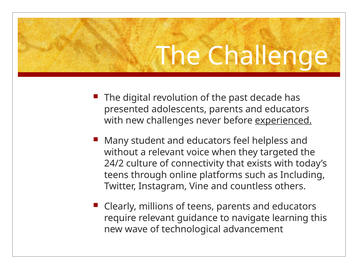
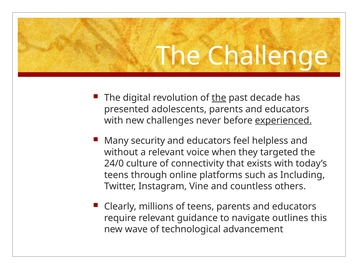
the at (219, 98) underline: none -> present
student: student -> security
24/2: 24/2 -> 24/0
learning: learning -> outlines
